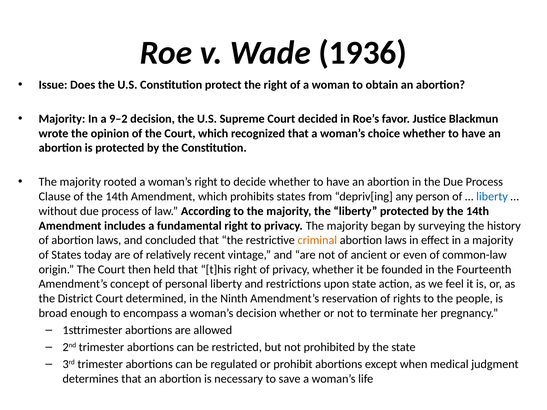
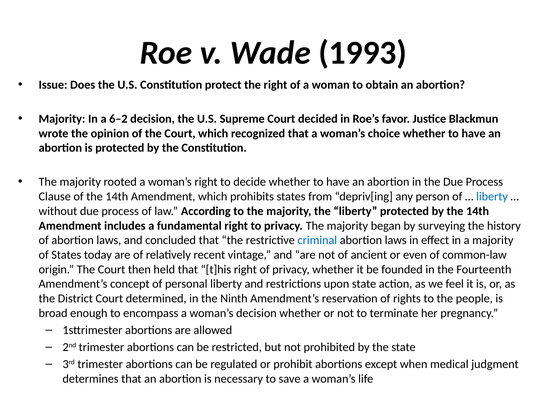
1936: 1936 -> 1993
9–2: 9–2 -> 6–2
criminal colour: orange -> blue
